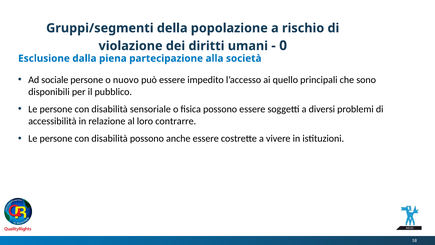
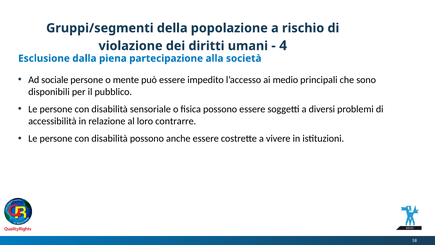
0: 0 -> 4
nuovo: nuovo -> mente
quello: quello -> medio
